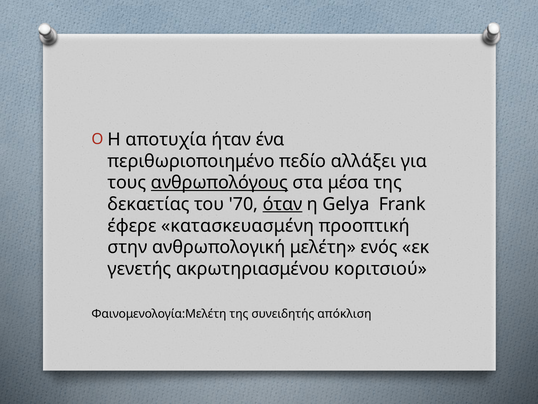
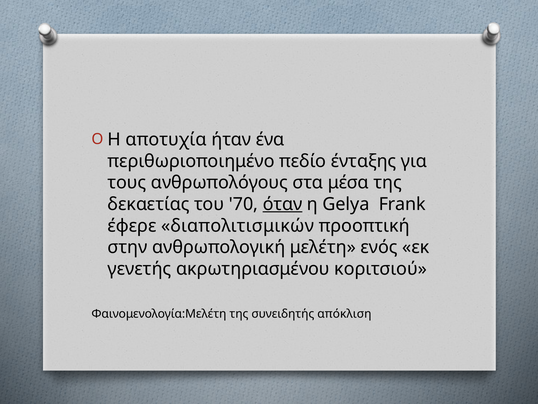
αλλάξει: αλλάξει -> ένταξης
ανθρωπολόγους underline: present -> none
κατασκευασμένη: κατασκευασμένη -> διαπολιτισμικών
